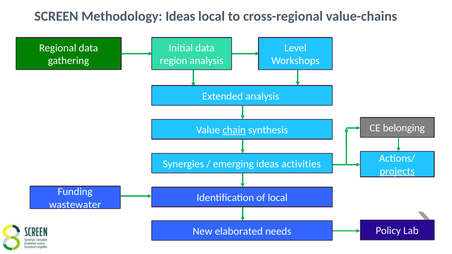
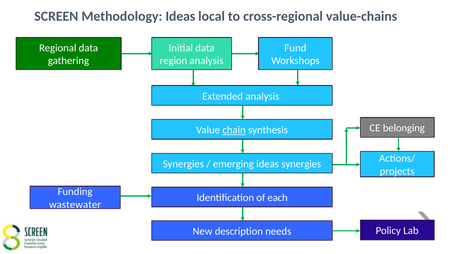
Level: Level -> Fund
ideas activities: activities -> synergies
projects underline: present -> none
of local: local -> each
elaborated: elaborated -> description
